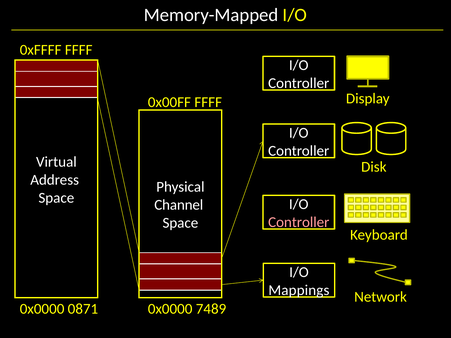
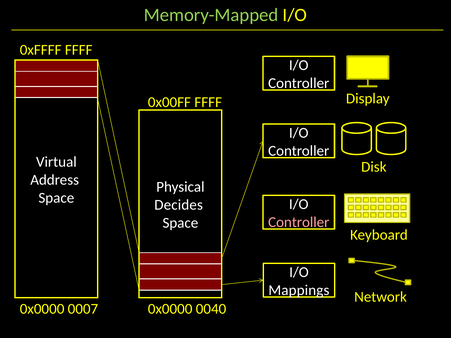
Memory-Mapped colour: white -> light green
Channel: Channel -> Decides
0871: 0871 -> 0007
7489: 7489 -> 0040
